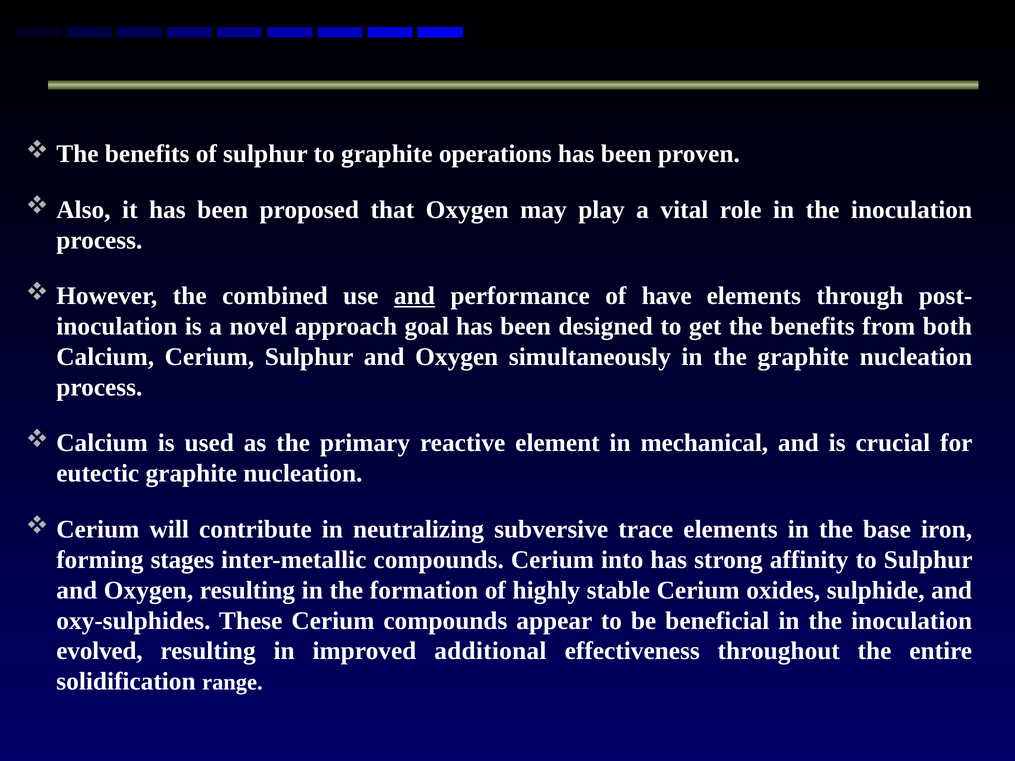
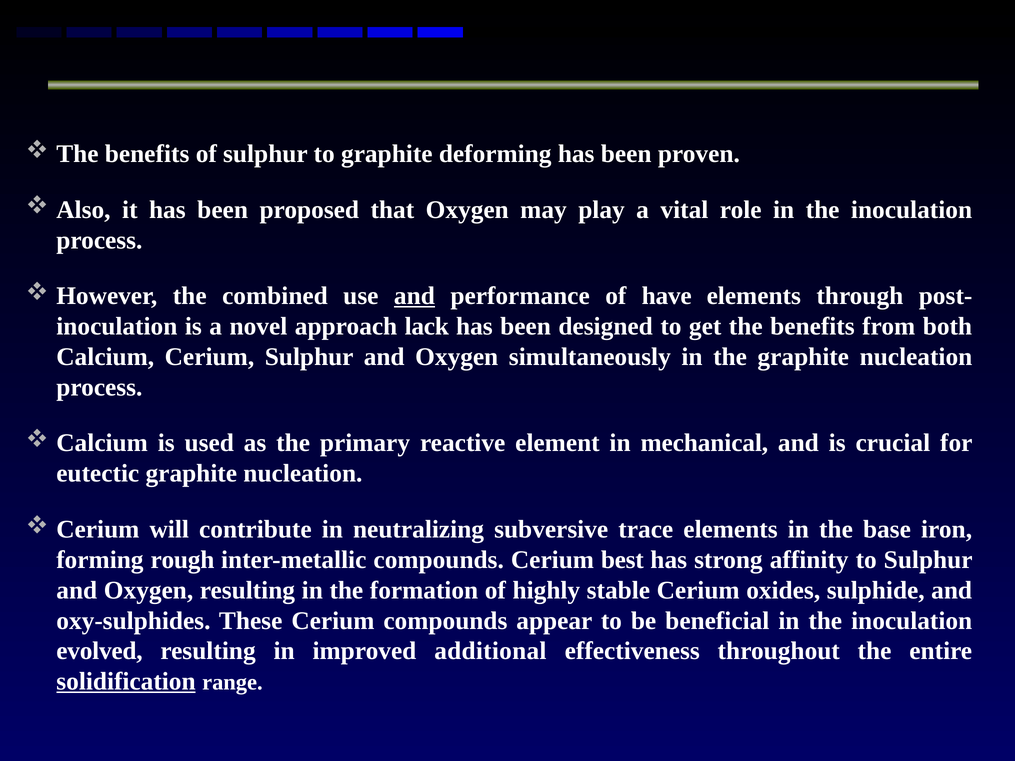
operations: operations -> deforming
goal: goal -> lack
stages: stages -> rough
into: into -> best
solidification underline: none -> present
